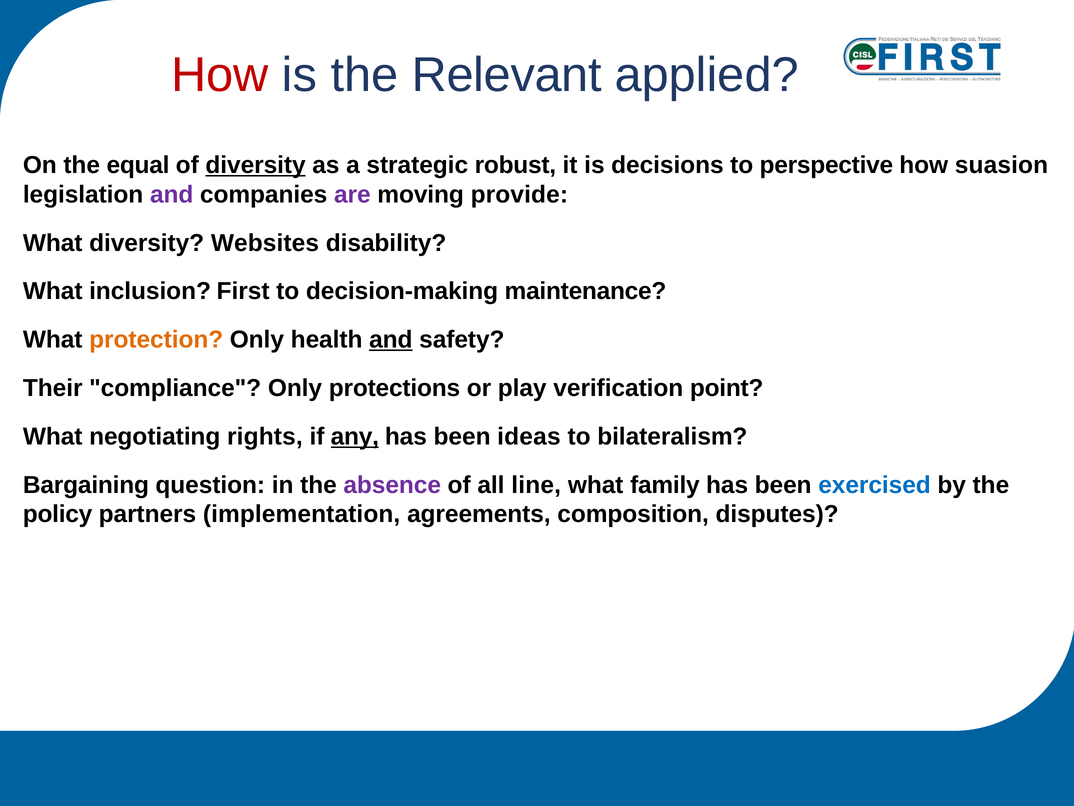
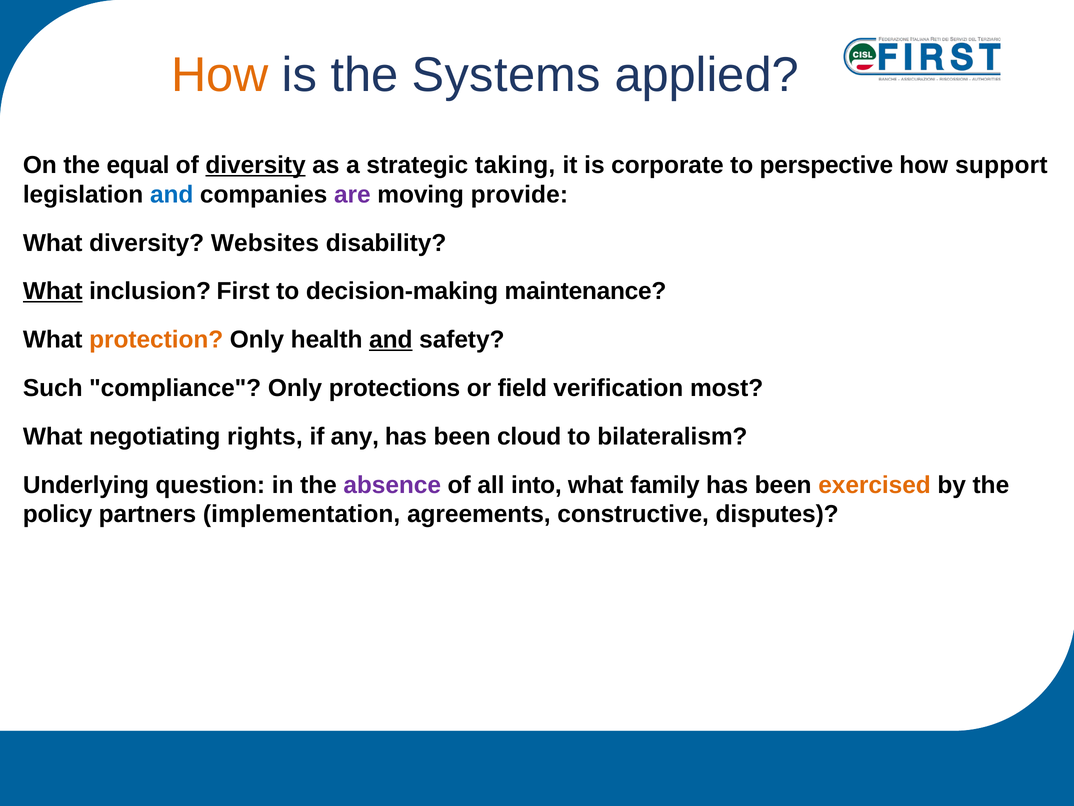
How at (220, 75) colour: red -> orange
Relevant: Relevant -> Systems
robust: robust -> taking
decisions: decisions -> corporate
suasion: suasion -> support
and at (172, 194) colour: purple -> blue
What at (53, 291) underline: none -> present
Their: Their -> Such
play: play -> field
point: point -> most
any underline: present -> none
ideas: ideas -> cloud
Bargaining: Bargaining -> Underlying
line: line -> into
exercised colour: blue -> orange
composition: composition -> constructive
